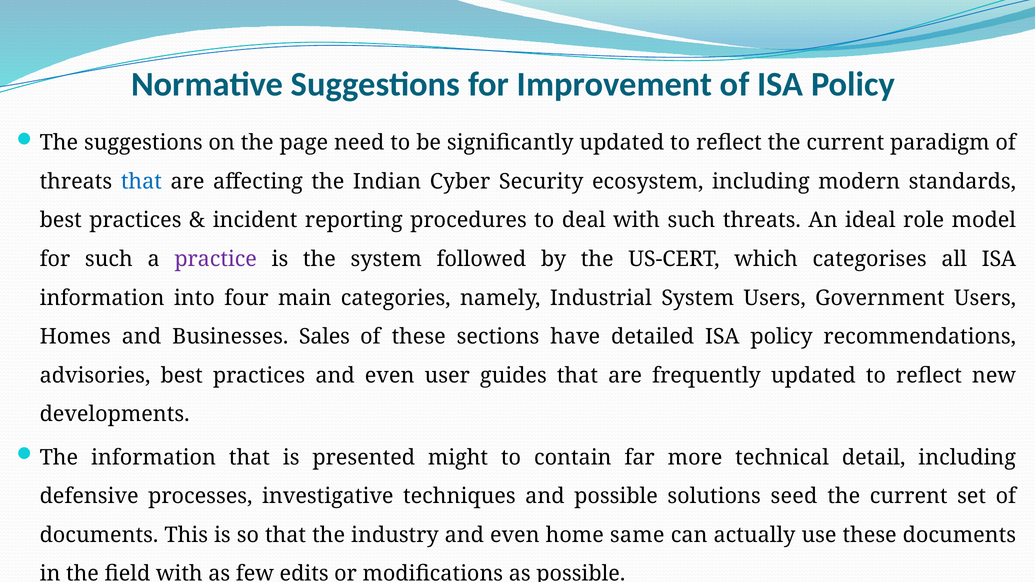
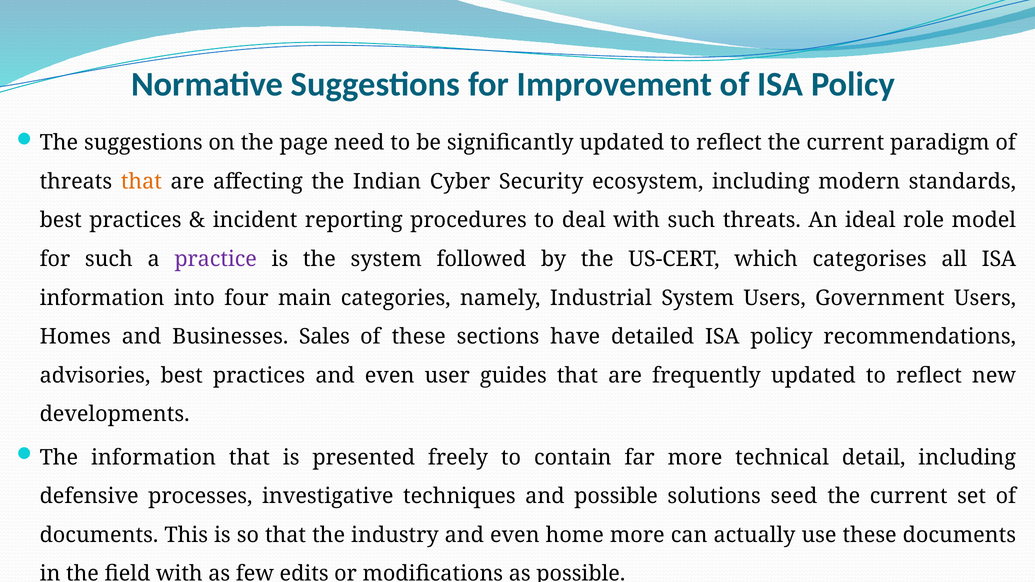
that at (141, 182) colour: blue -> orange
might: might -> freely
home same: same -> more
